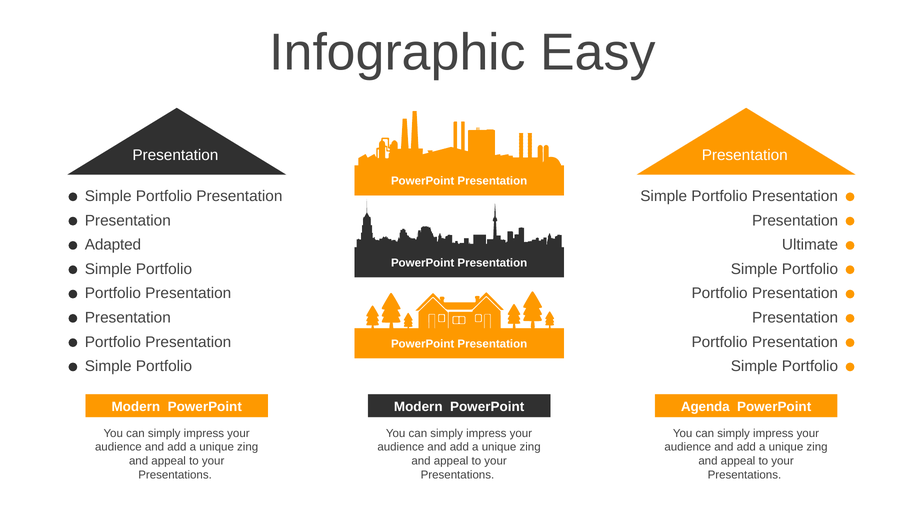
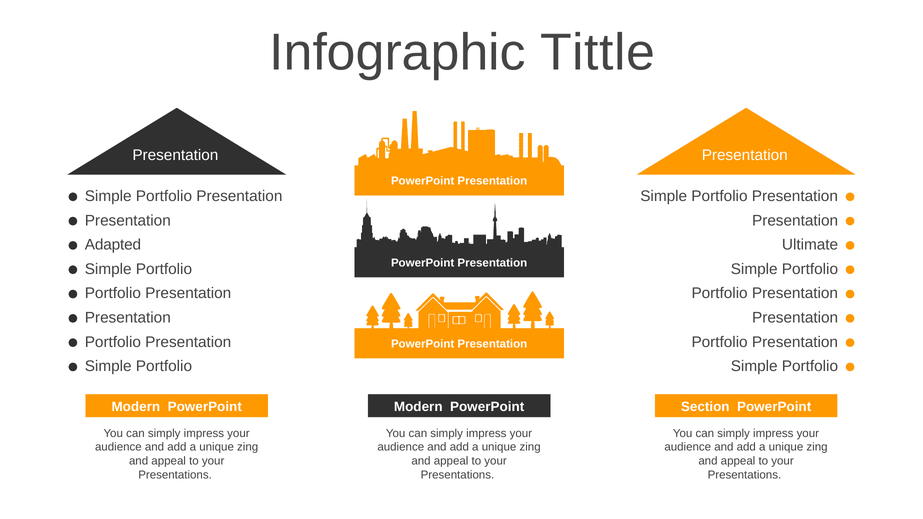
Easy: Easy -> Tittle
Agenda: Agenda -> Section
